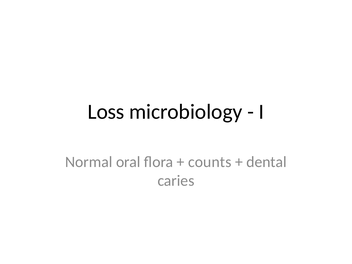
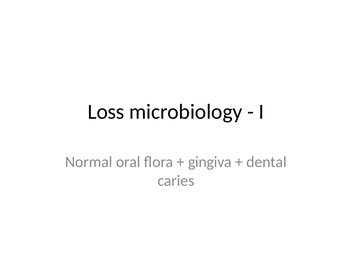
counts: counts -> gingiva
